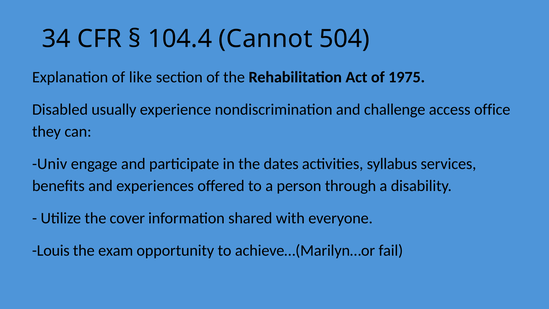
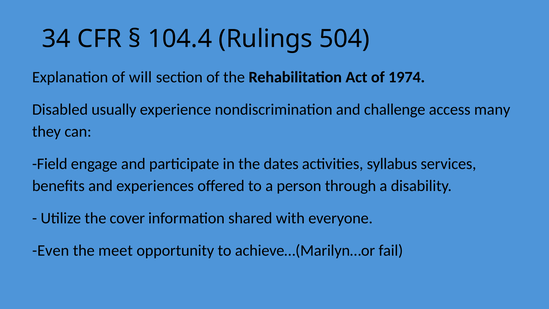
Cannot: Cannot -> Rulings
like: like -> will
1975: 1975 -> 1974
office: office -> many
Univ: Univ -> Field
Louis: Louis -> Even
exam: exam -> meet
